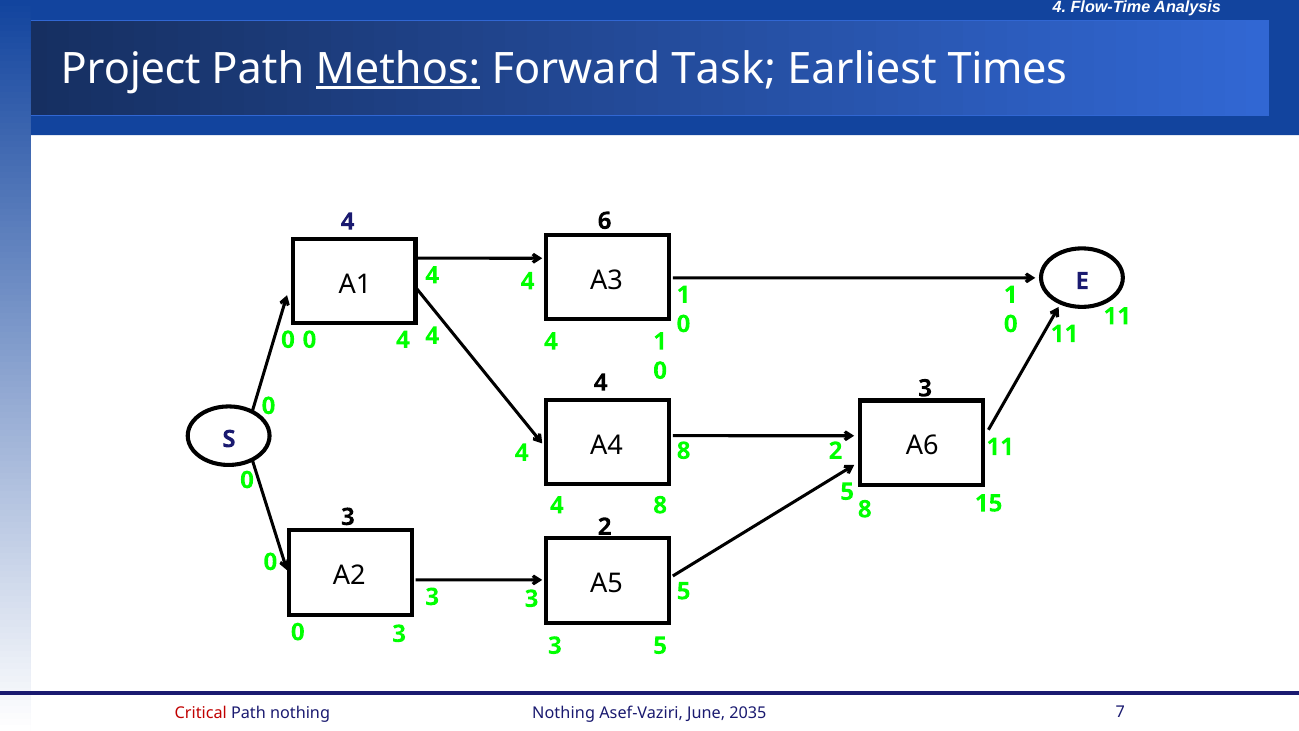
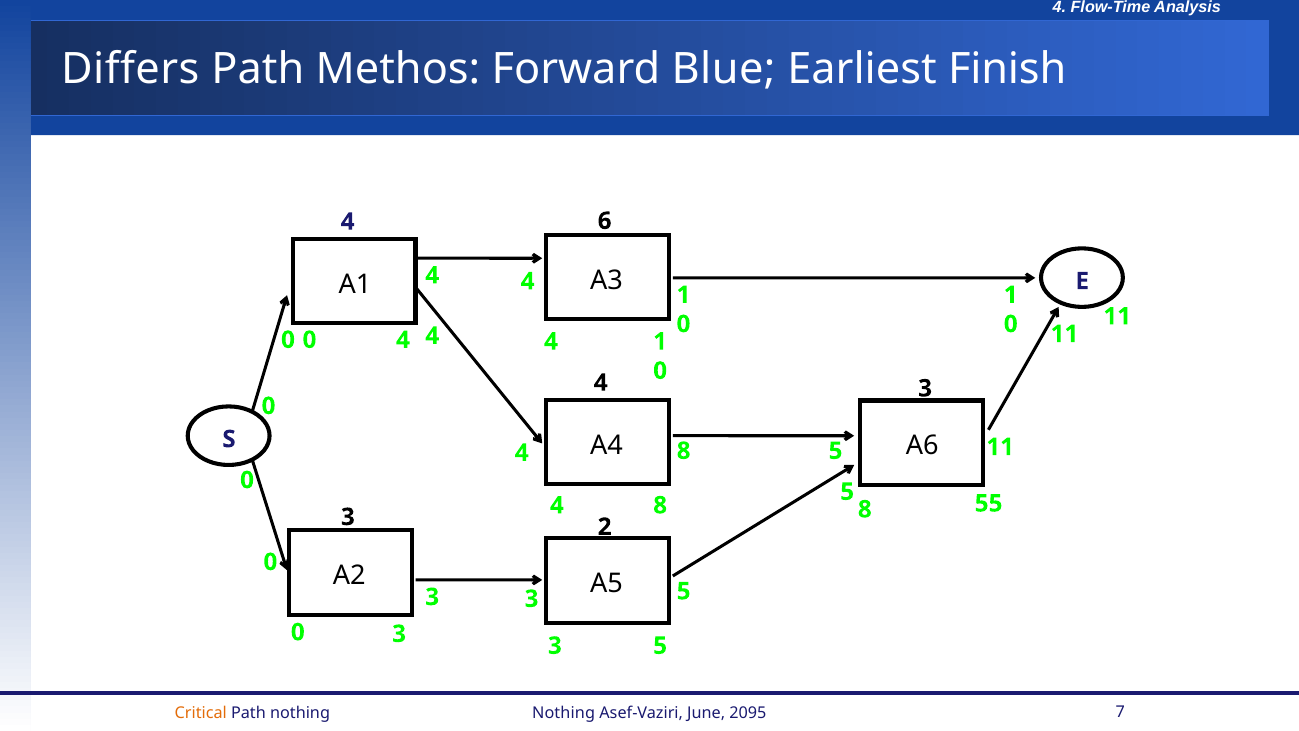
Project: Project -> Differs
Methos underline: present -> none
Task: Task -> Blue
Times: Times -> Finish
2 at (836, 451): 2 -> 5
15: 15 -> 55
Critical colour: red -> orange
2035: 2035 -> 2095
